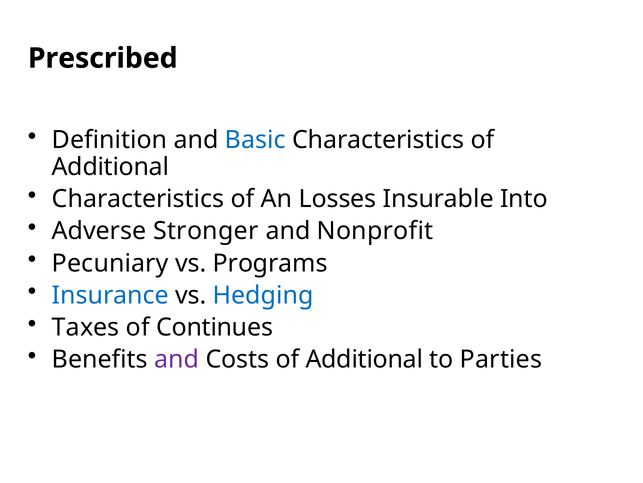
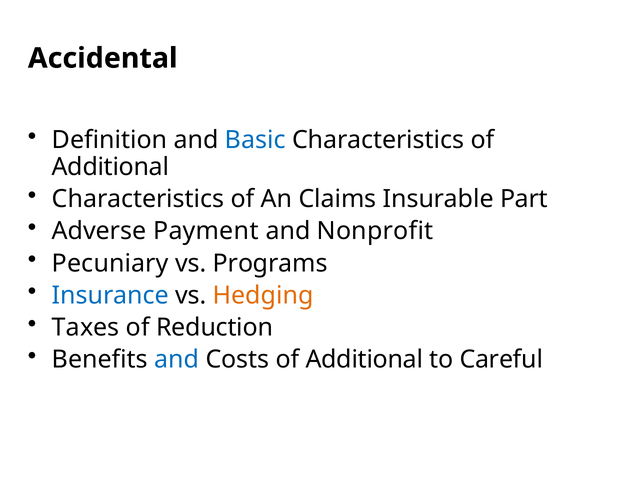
Prescribed: Prescribed -> Accidental
Losses: Losses -> Claims
Into: Into -> Part
Stronger: Stronger -> Payment
Hedging colour: blue -> orange
Continues: Continues -> Reduction
and at (177, 359) colour: purple -> blue
Parties: Parties -> Careful
